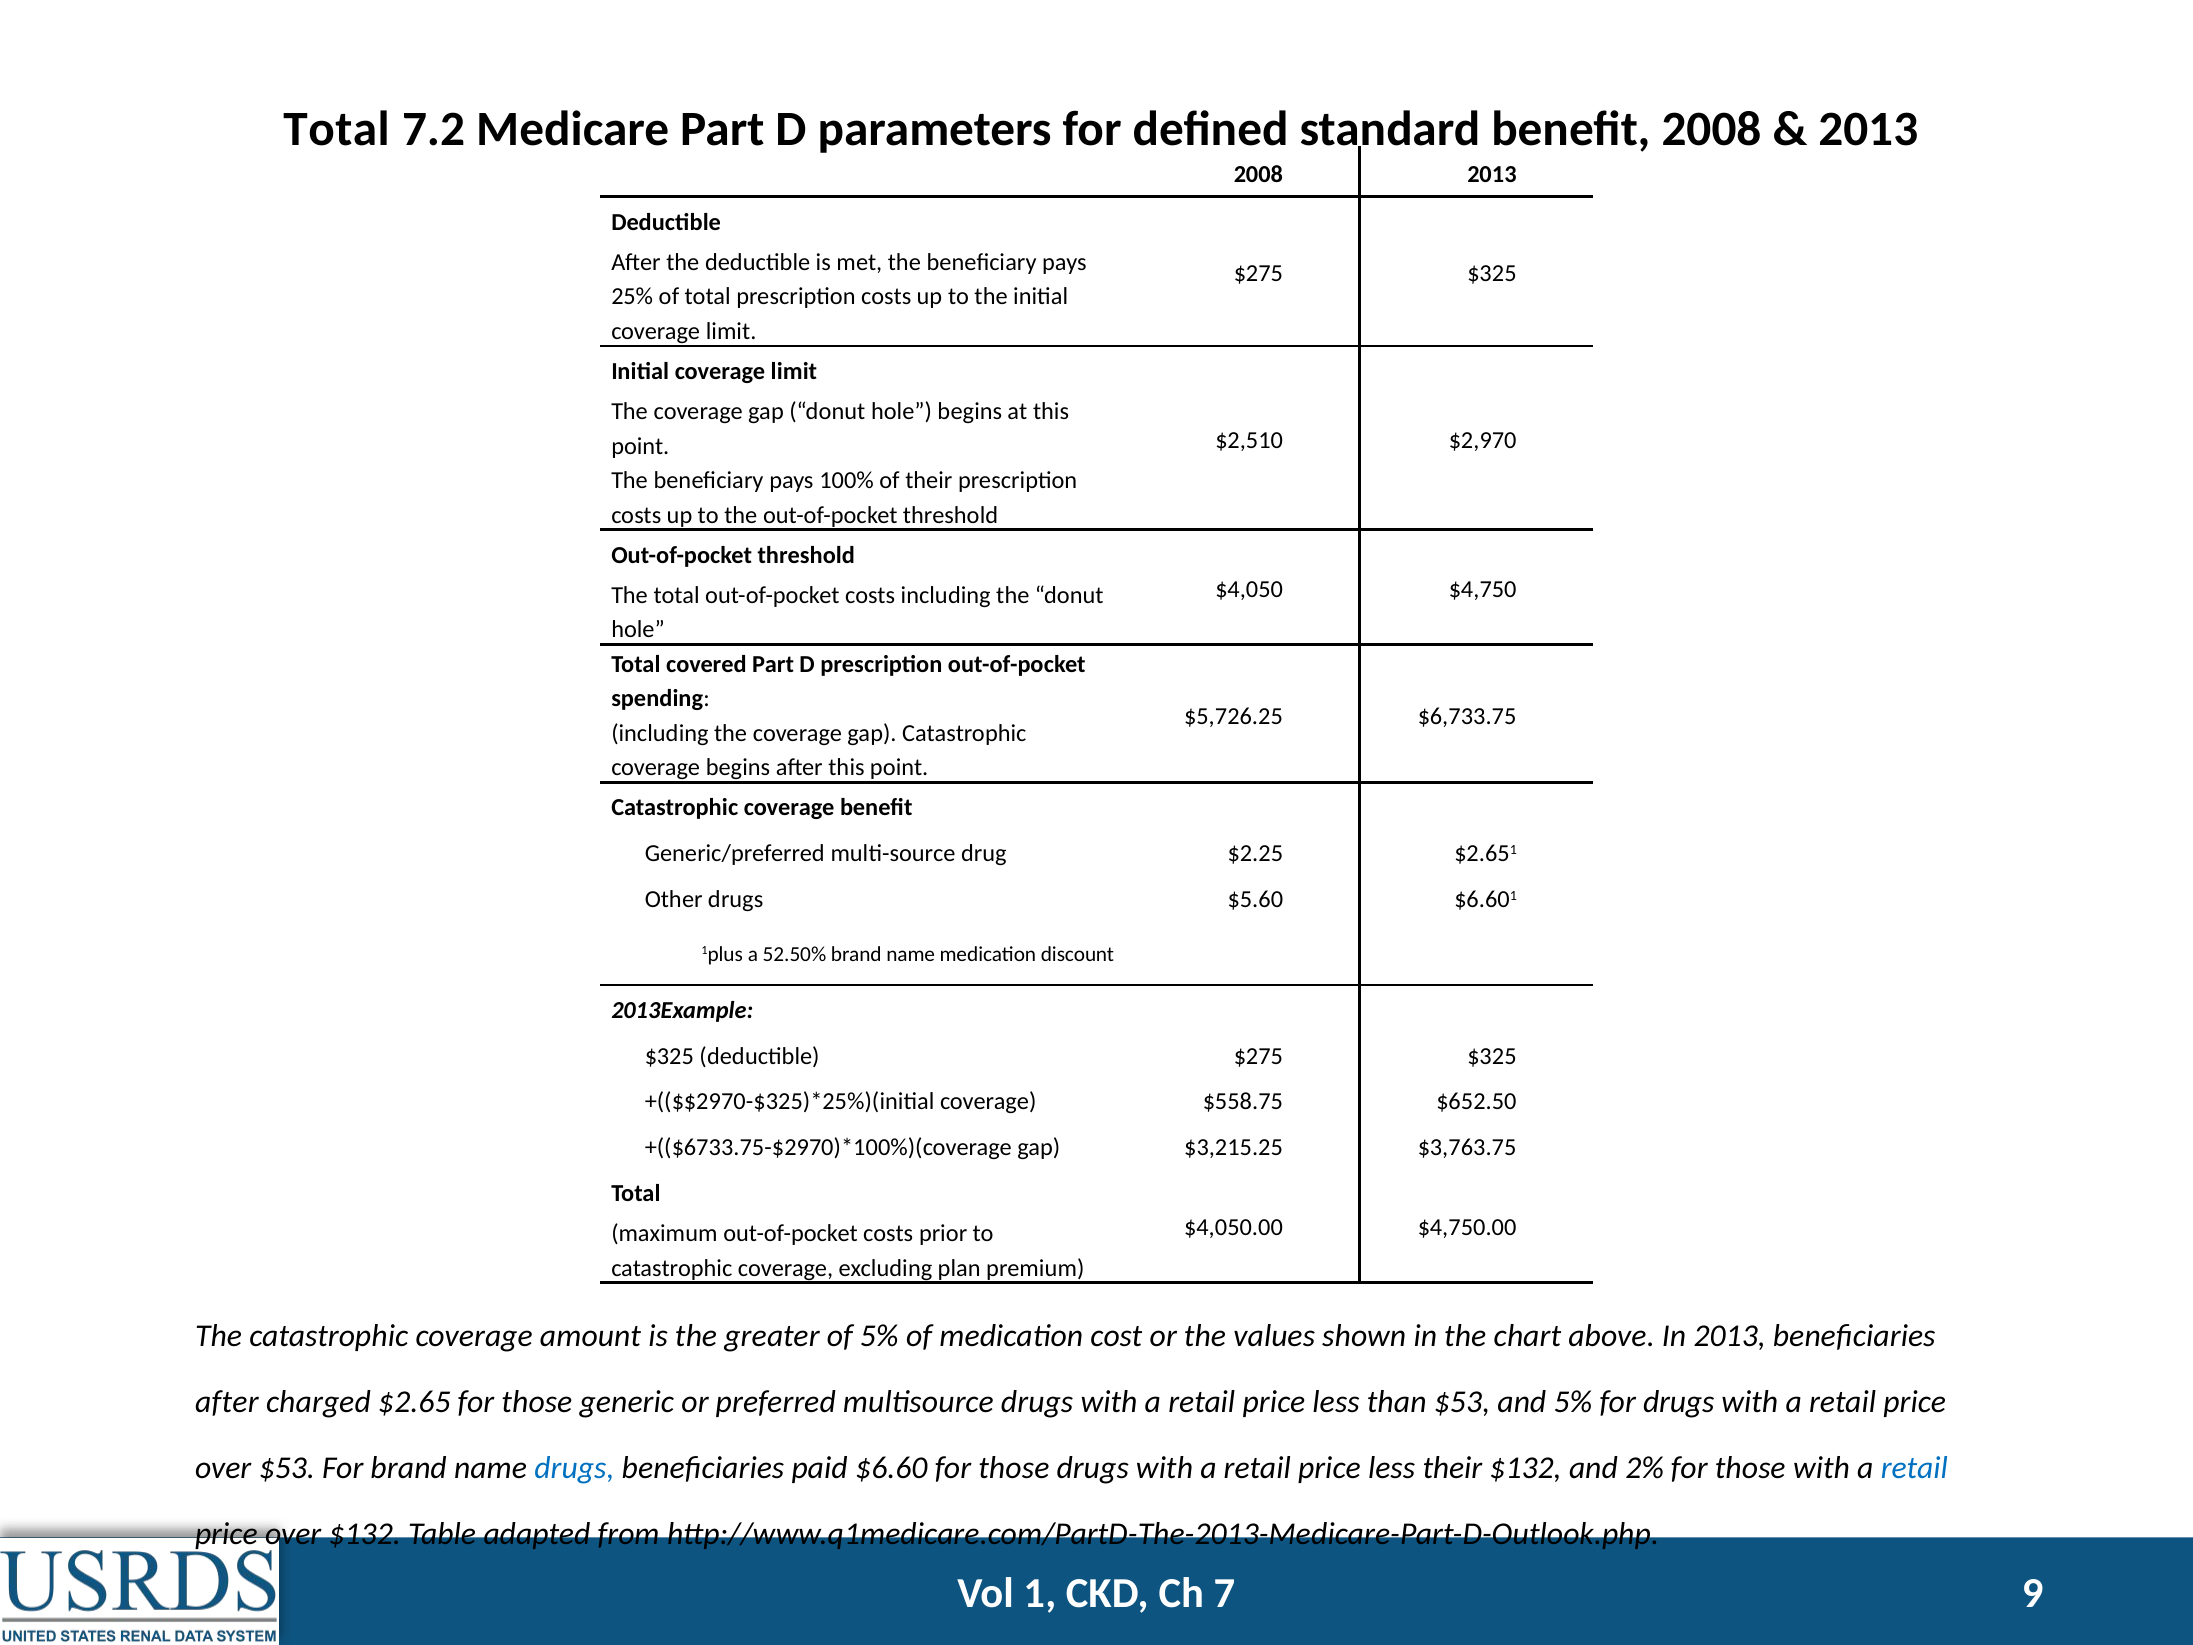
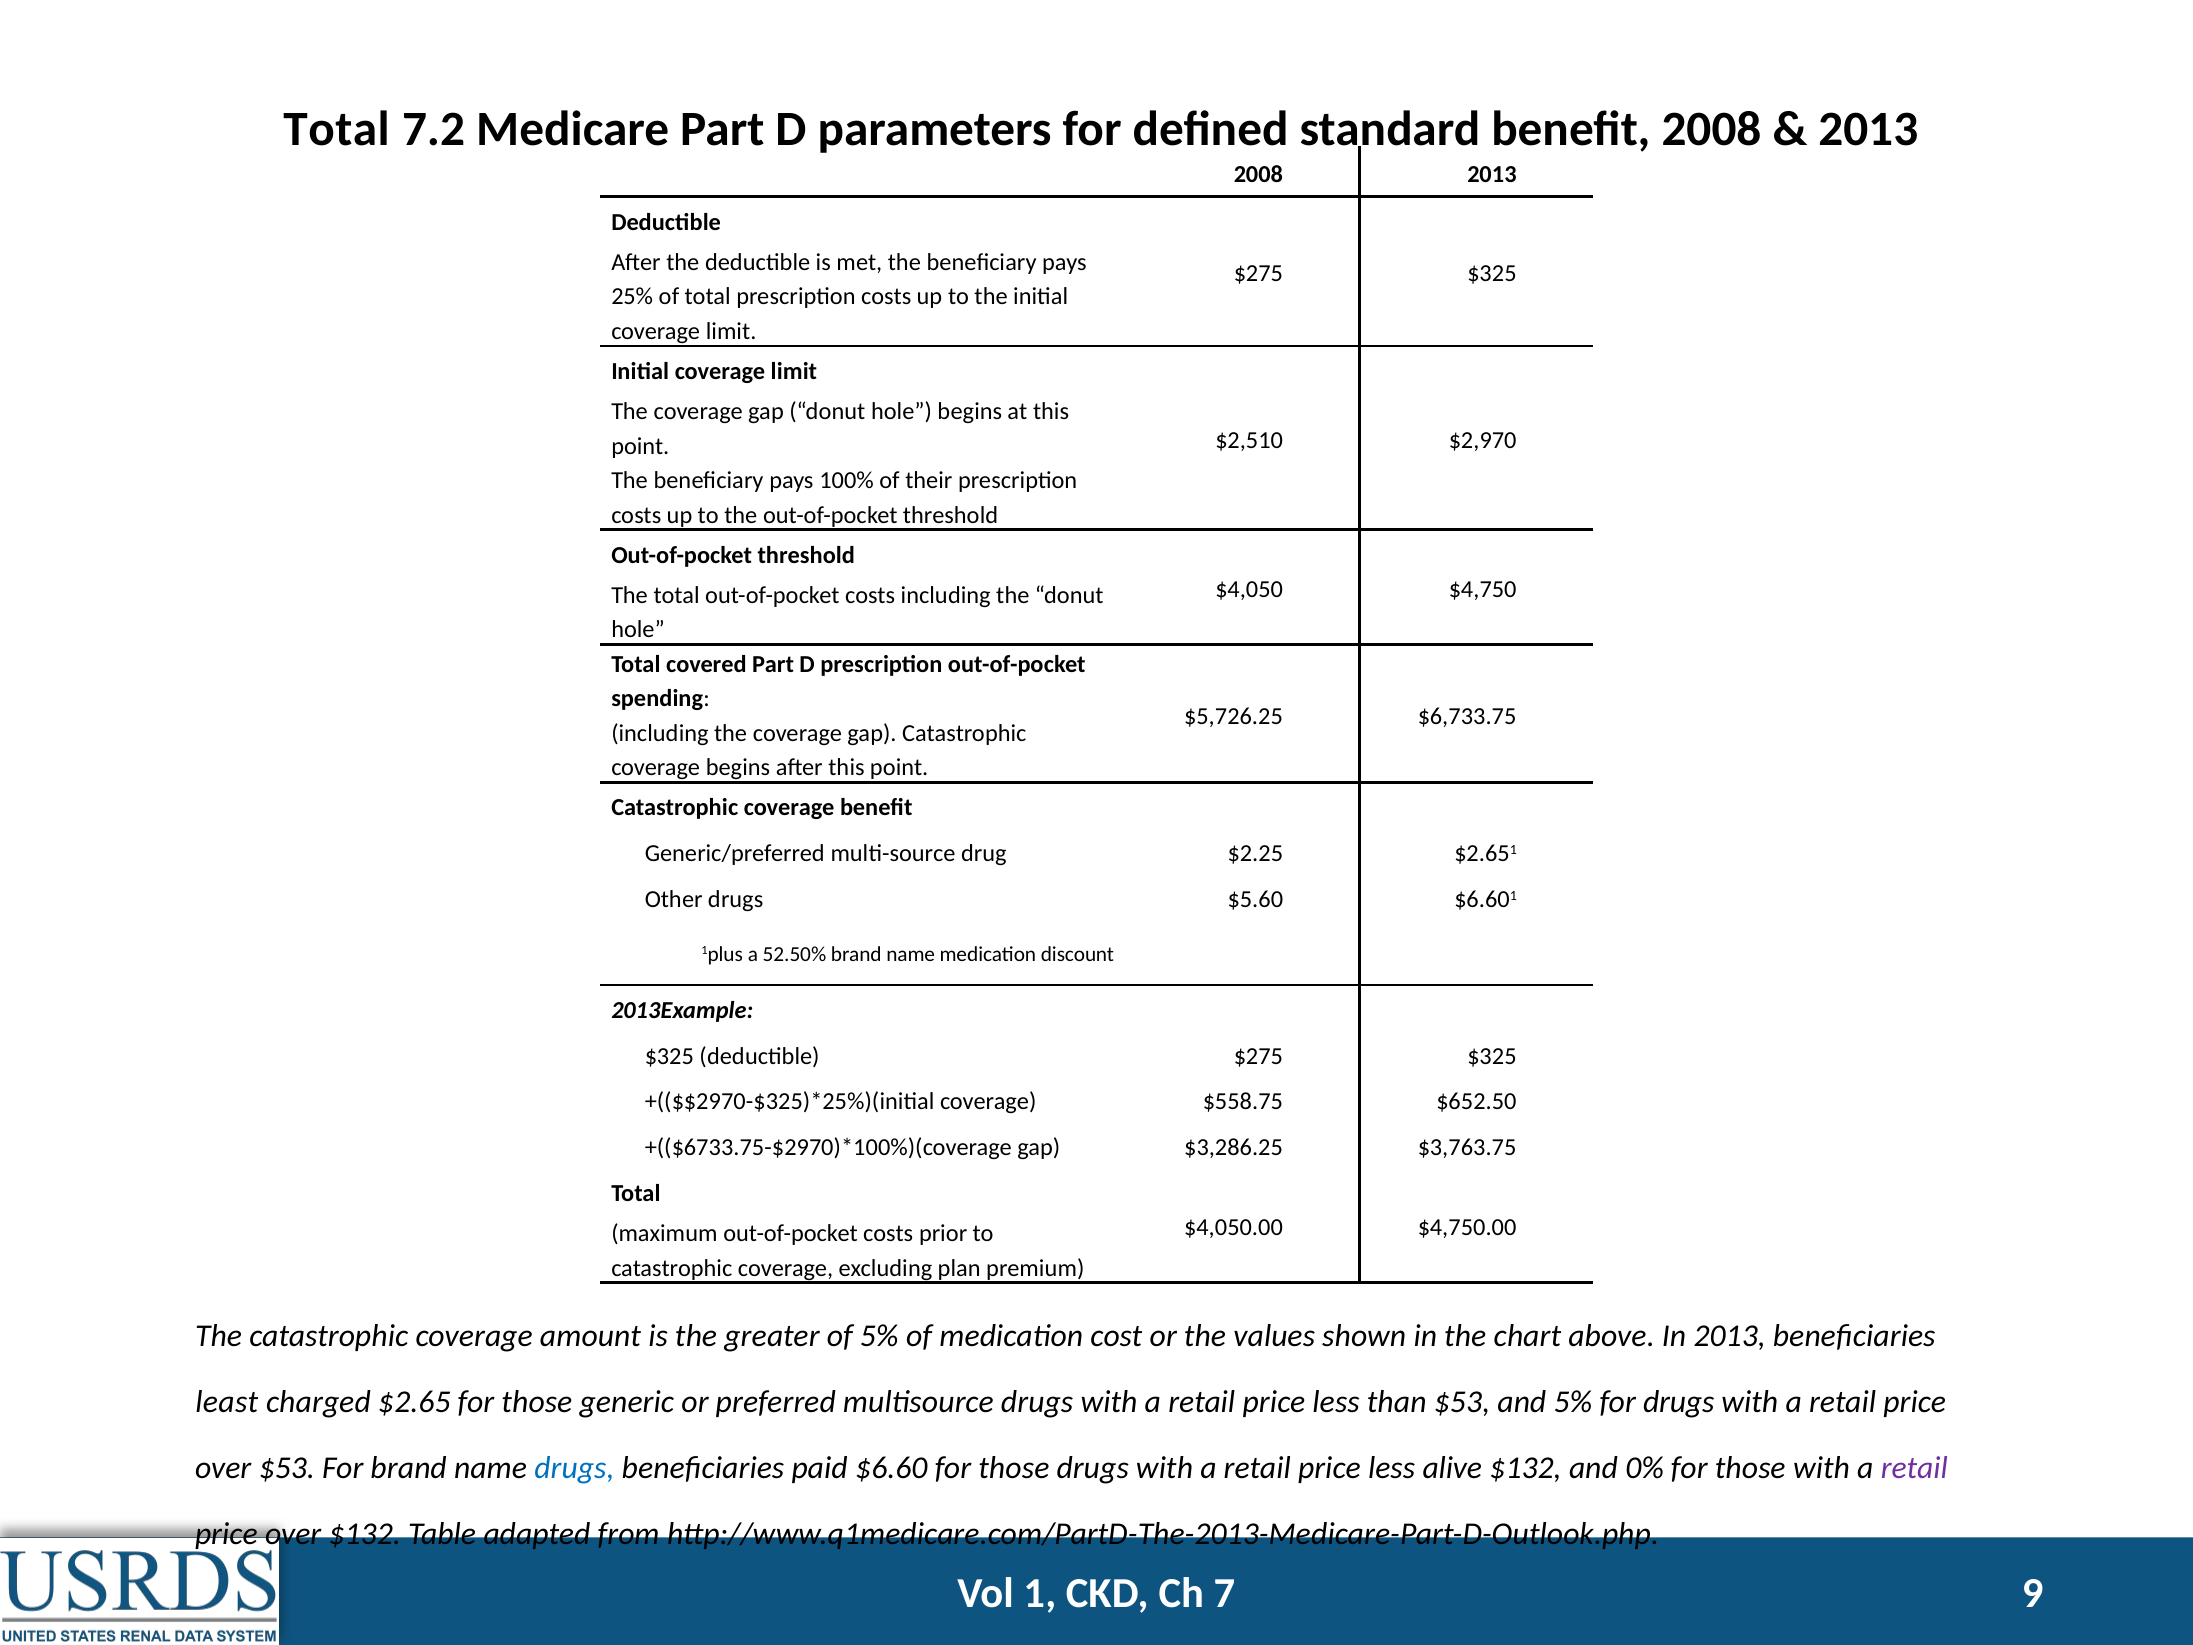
$3,215.25: $3,215.25 -> $3,286.25
after at (227, 1402): after -> least
less their: their -> alive
2%: 2% -> 0%
retail at (1914, 1468) colour: blue -> purple
